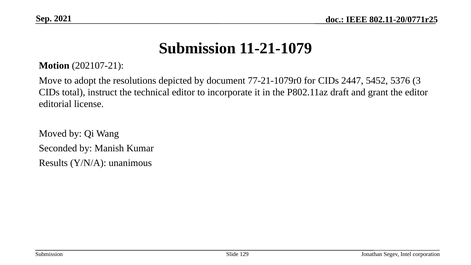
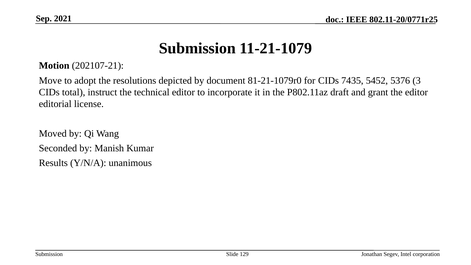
77-21-1079r0: 77-21-1079r0 -> 81-21-1079r0
2447: 2447 -> 7435
